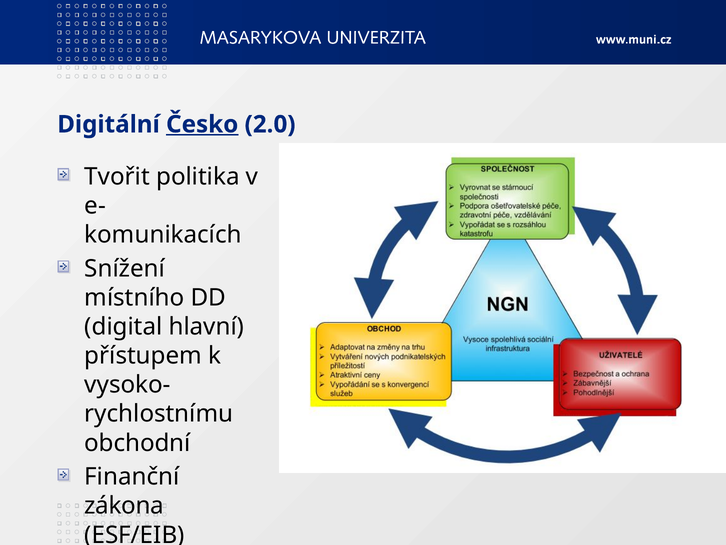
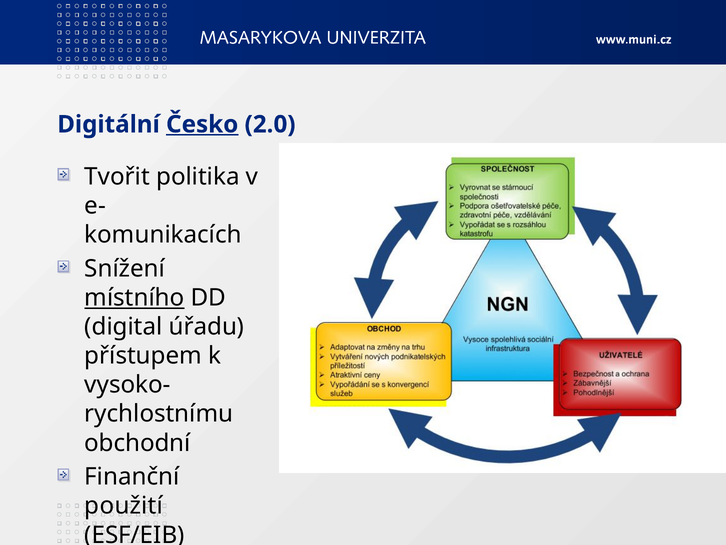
místního underline: none -> present
hlavní: hlavní -> úřadu
zákona: zákona -> použití
